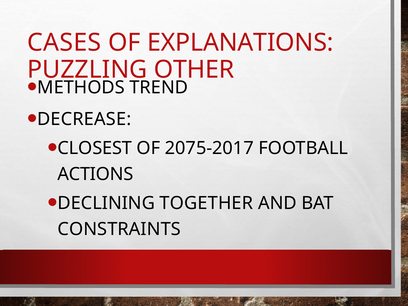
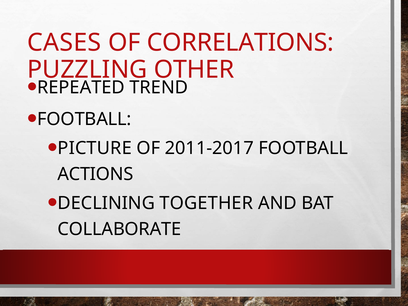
EXPLANATIONS: EXPLANATIONS -> CORRELATIONS
METHODS: METHODS -> REPEATED
DECREASE at (84, 119): DECREASE -> FOOTBALL
CLOSEST: CLOSEST -> PICTURE
2075-2017: 2075-2017 -> 2011-2017
CONSTRAINTS: CONSTRAINTS -> COLLABORATE
